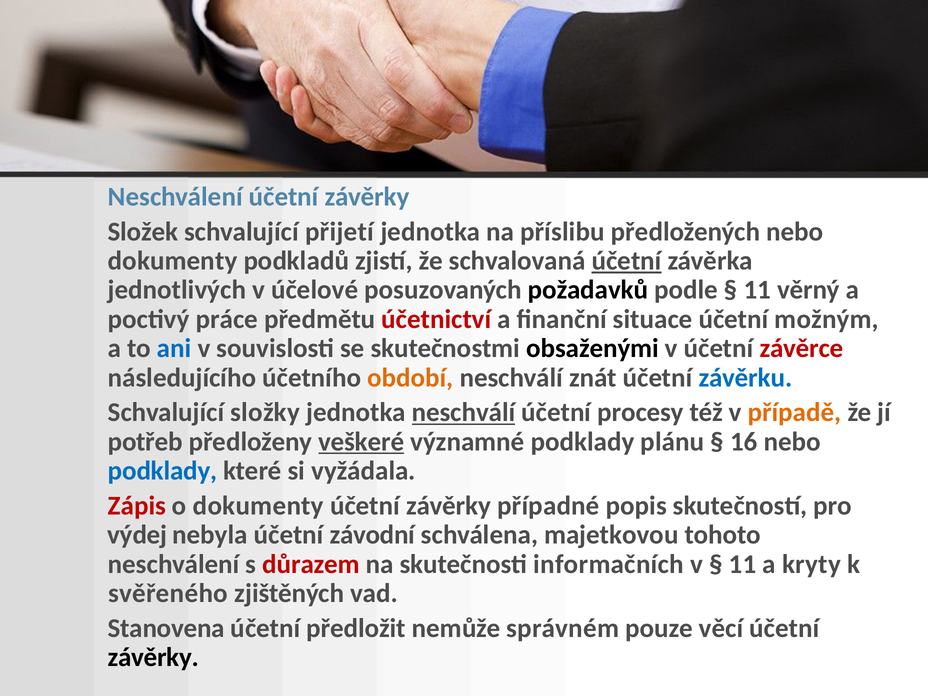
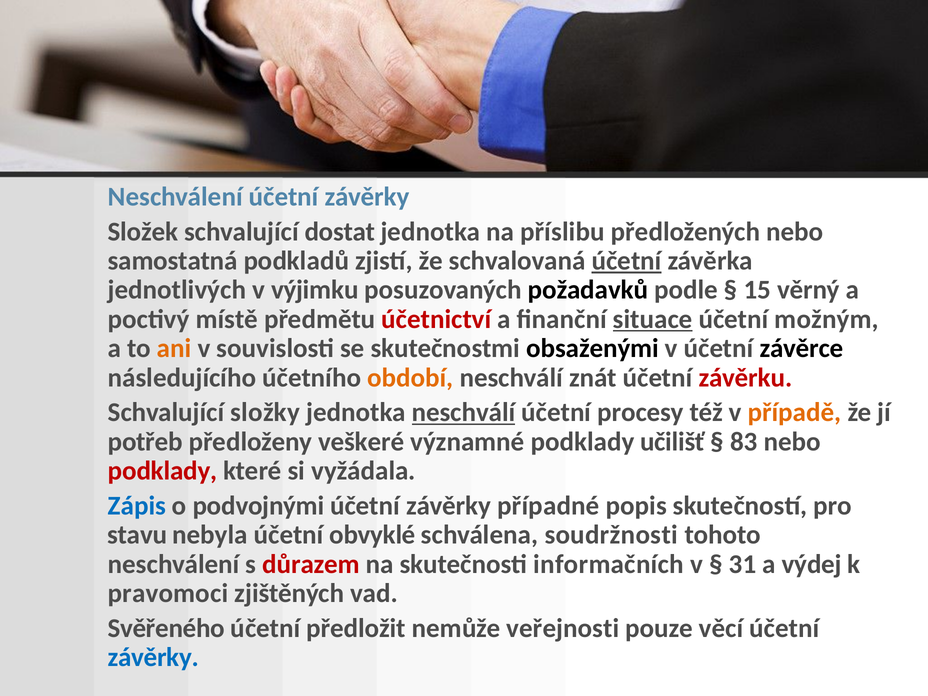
přijetí: přijetí -> dostat
dokumenty at (173, 261): dokumenty -> samostatná
účelové: účelové -> výjimku
11 at (757, 290): 11 -> 15
práce: práce -> místě
situace underline: none -> present
ani colour: blue -> orange
závěrce colour: red -> black
závěrku colour: blue -> red
veškeré underline: present -> none
plánu: plánu -> učilišť
16: 16 -> 83
podklady at (163, 471) colour: blue -> red
Zápis colour: red -> blue
o dokumenty: dokumenty -> podvojnými
výdej: výdej -> stavu
závodní: závodní -> obvyklé
majetkovou: majetkovou -> soudržnosti
11 at (743, 564): 11 -> 31
kryty: kryty -> výdej
svěřeného: svěřeného -> pravomoci
Stanovena: Stanovena -> Svěřeného
správném: správném -> veřejnosti
závěrky at (153, 657) colour: black -> blue
